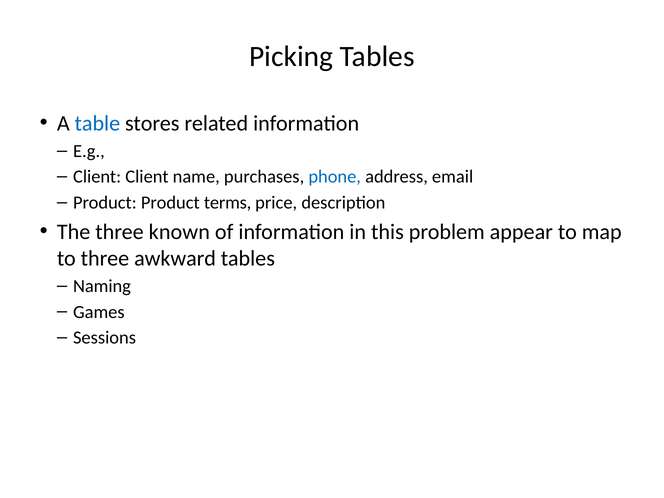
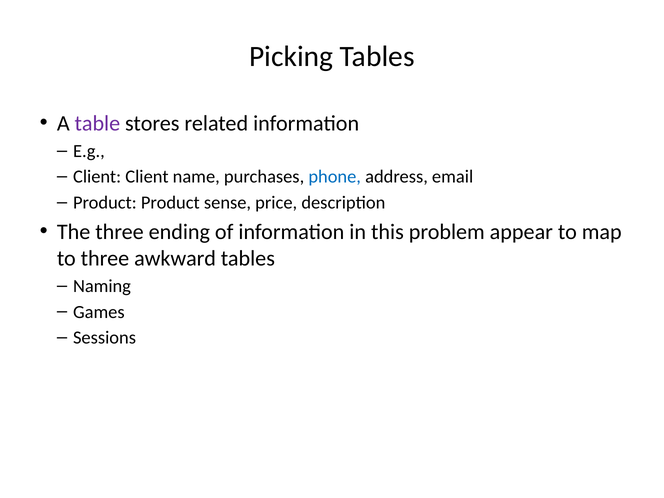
table colour: blue -> purple
terms: terms -> sense
known: known -> ending
